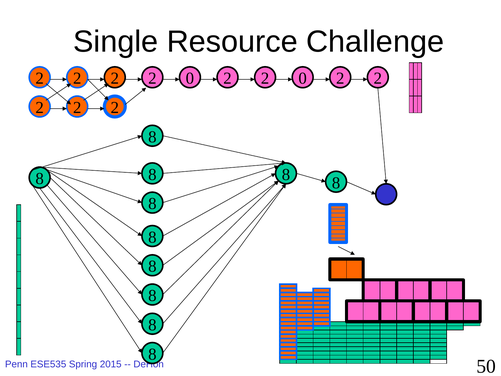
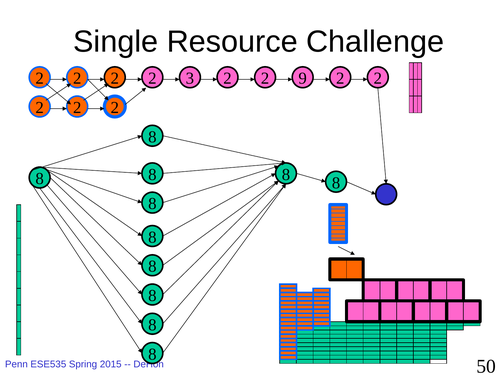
0 at (190, 78): 0 -> 3
0 at (303, 78): 0 -> 9
